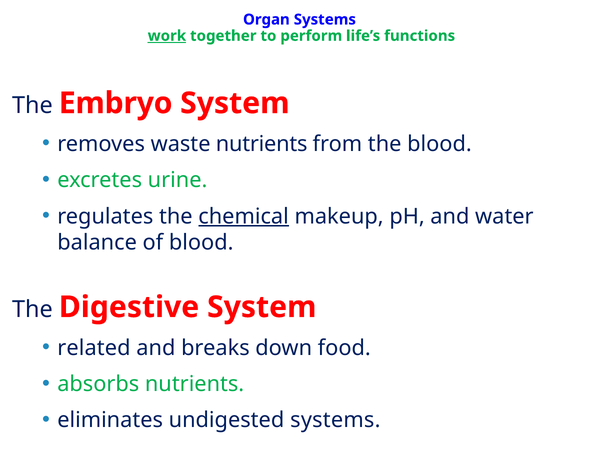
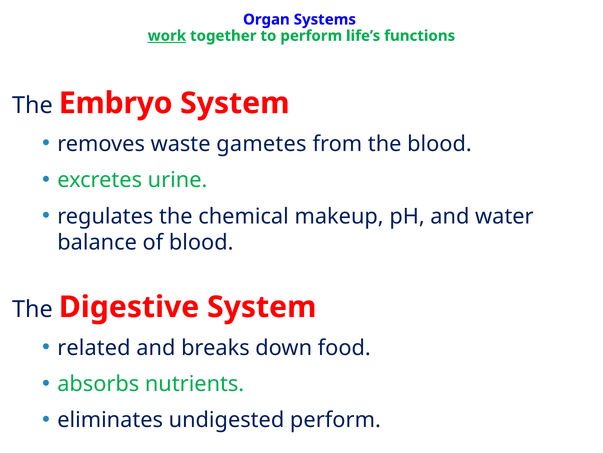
waste nutrients: nutrients -> gametes
chemical underline: present -> none
undigested systems: systems -> perform
